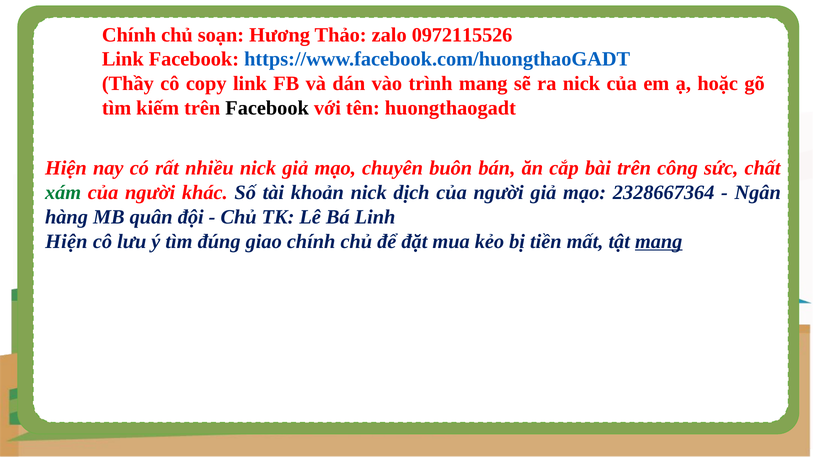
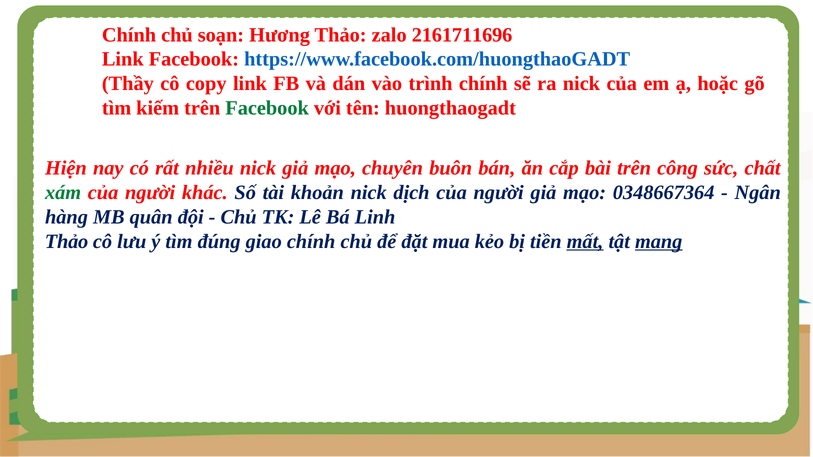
0972115526: 0972115526 -> 2161711696
trình mang: mang -> chính
Facebook at (267, 108) colour: black -> green
2328667364: 2328667364 -> 0348667364
Hiện at (66, 242): Hiện -> Thảo
mất underline: none -> present
